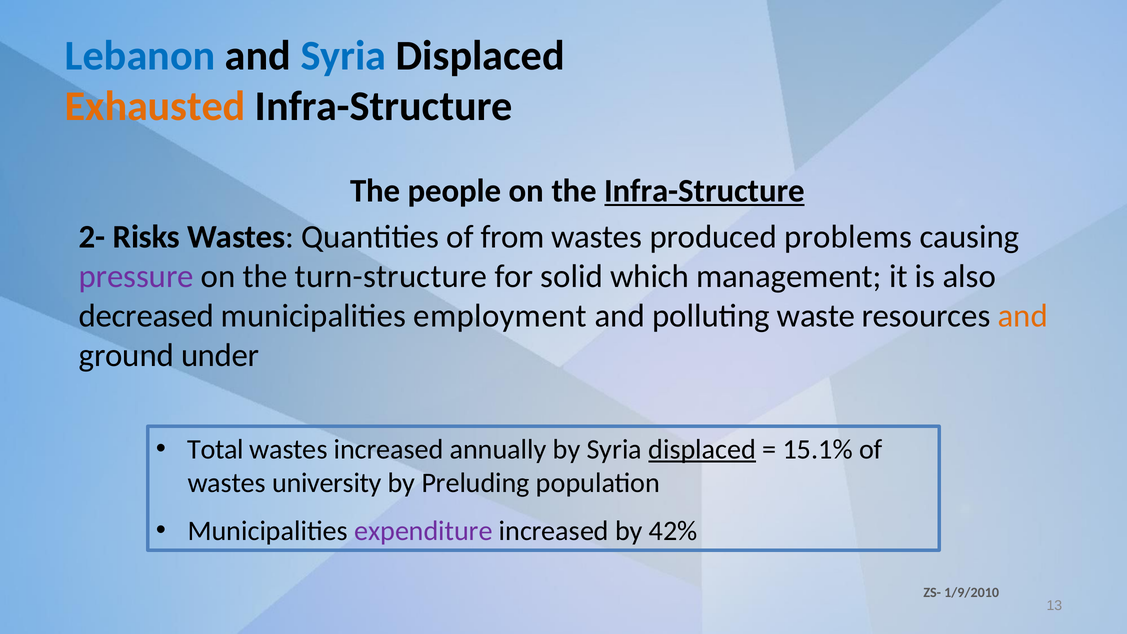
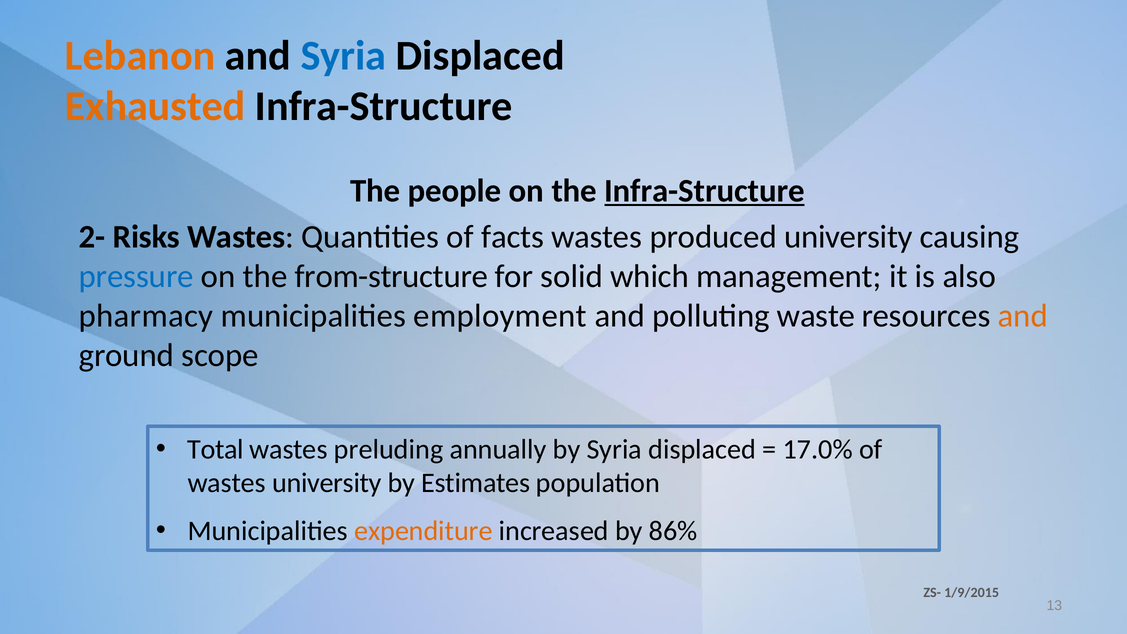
Lebanon colour: blue -> orange
from: from -> facts
produced problems: problems -> university
pressure colour: purple -> blue
turn-structure: turn-structure -> from-structure
decreased: decreased -> pharmacy
under: under -> scope
wastes increased: increased -> preluding
displaced at (702, 449) underline: present -> none
15.1%: 15.1% -> 17.0%
Preluding: Preluding -> Estimates
expenditure colour: purple -> orange
42%: 42% -> 86%
1/9/2010: 1/9/2010 -> 1/9/2015
